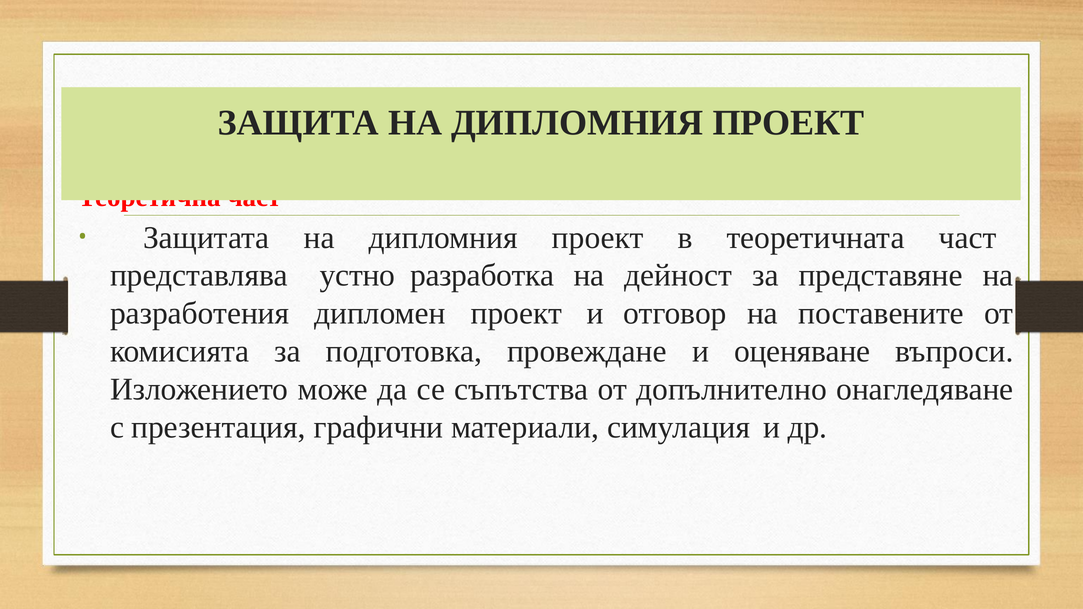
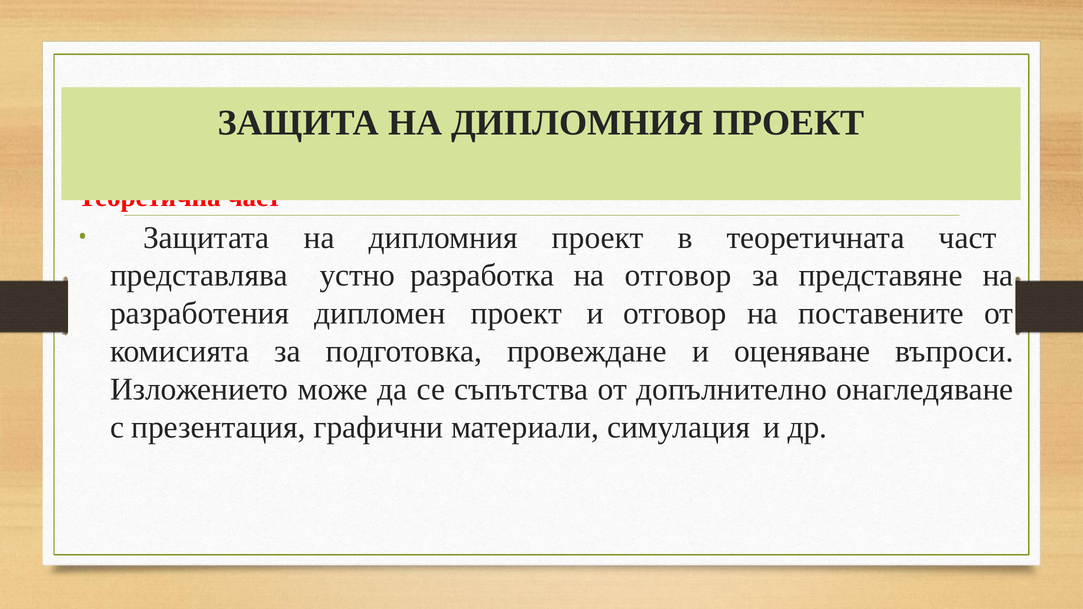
на дейност: дейност -> отговор
